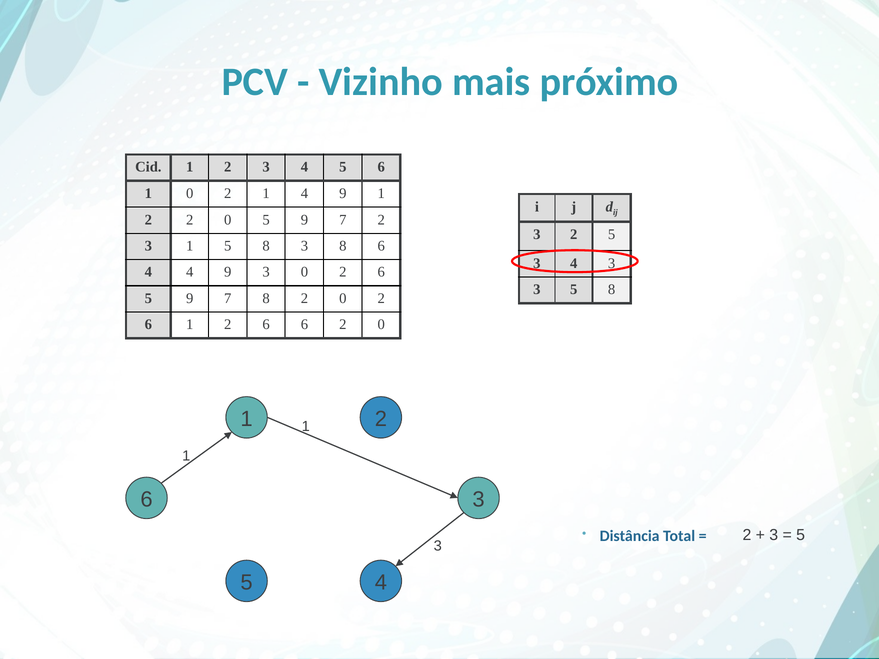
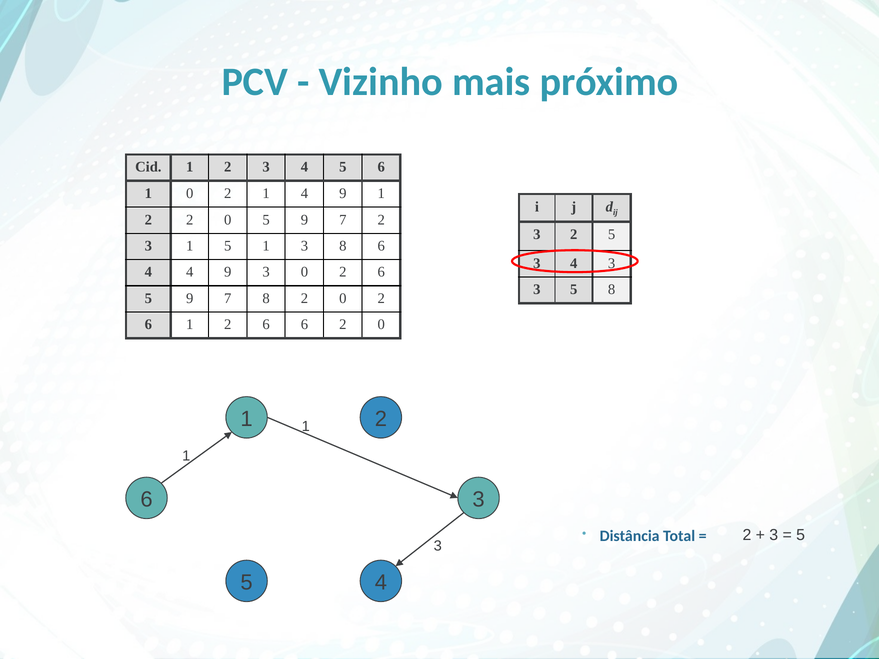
1 5 8: 8 -> 1
